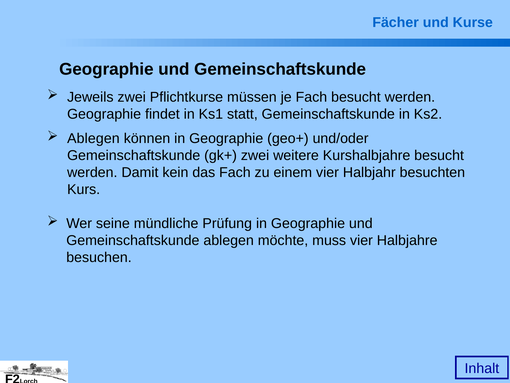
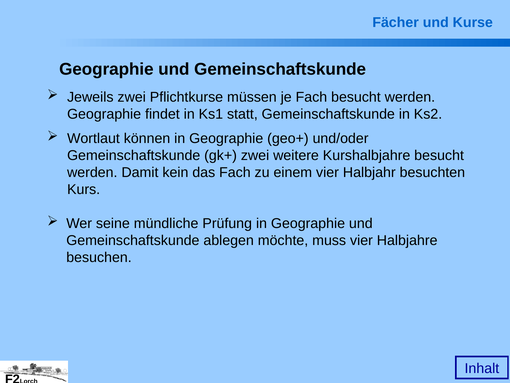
Ablegen at (93, 138): Ablegen -> Wortlaut
